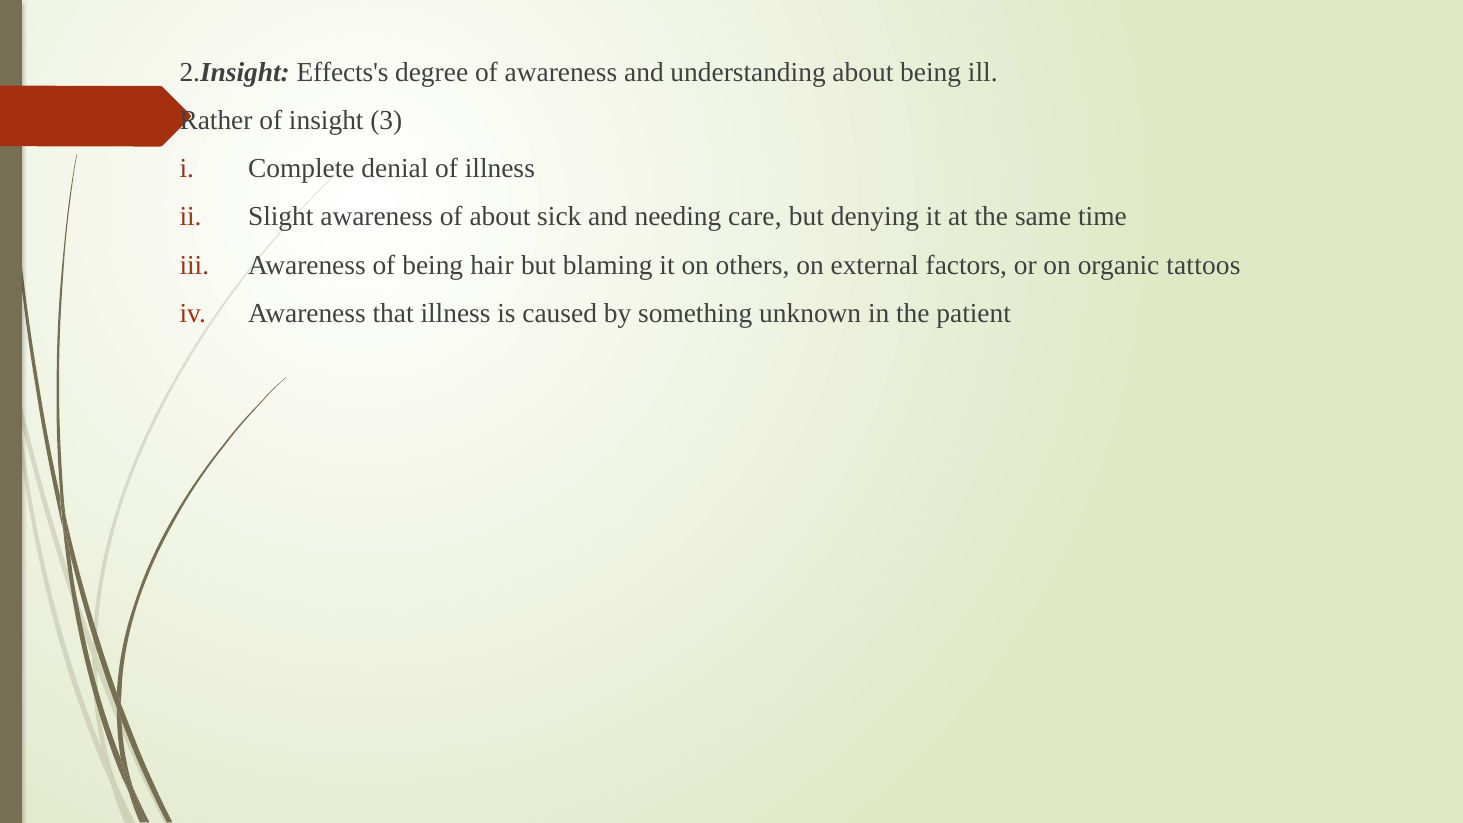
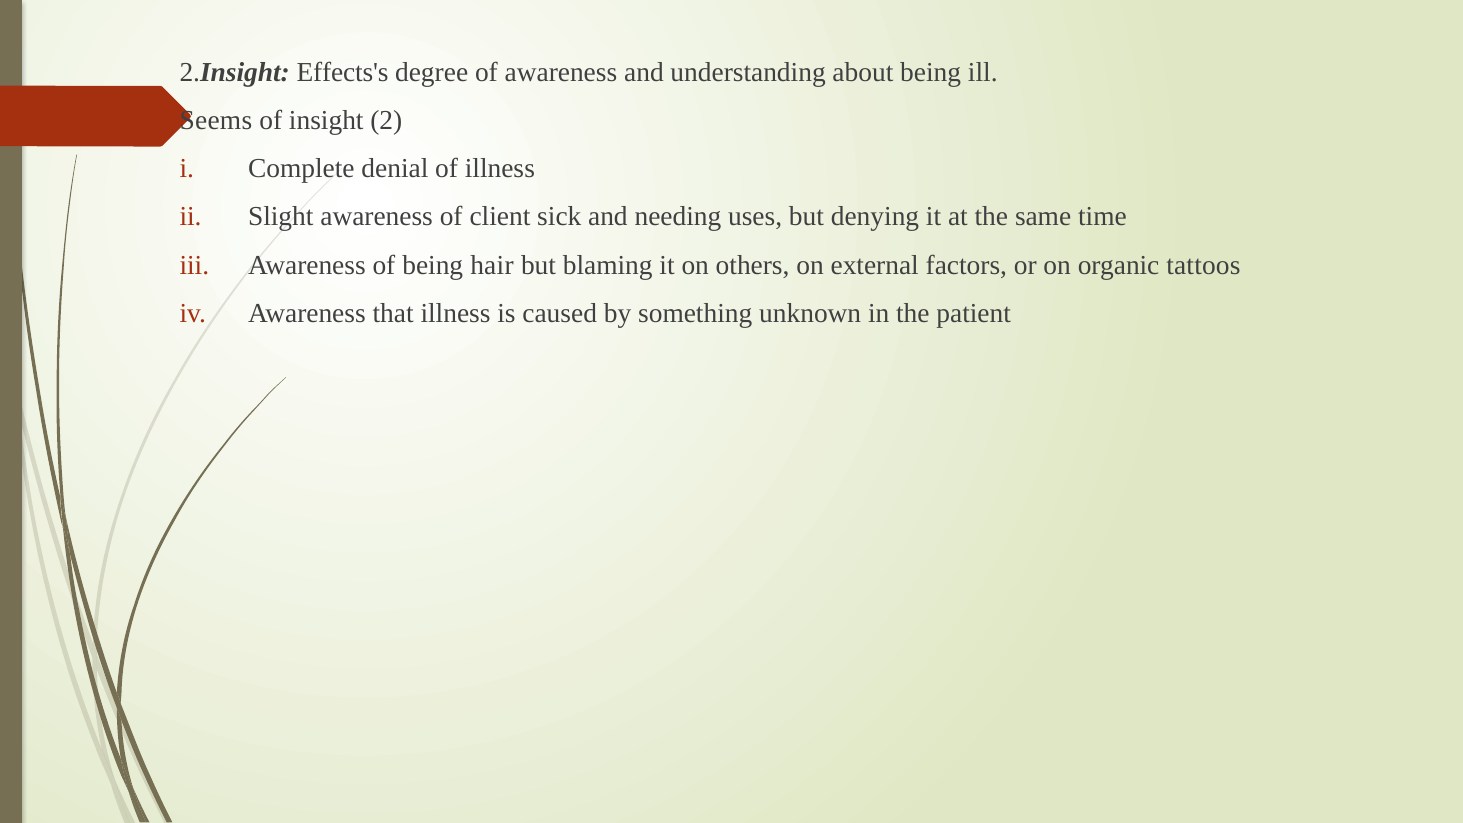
Rather: Rather -> Seems
3: 3 -> 2
of about: about -> client
care: care -> uses
